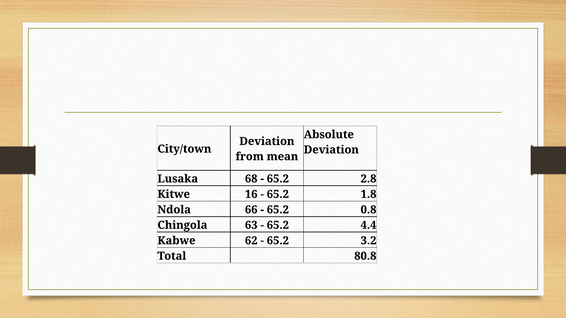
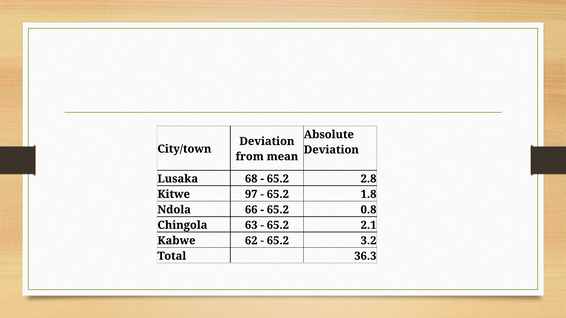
16: 16 -> 97
4.4: 4.4 -> 2.1
80.8: 80.8 -> 36.3
